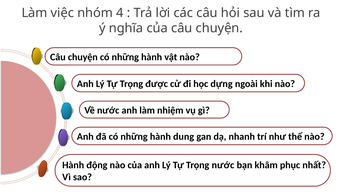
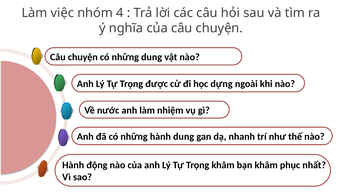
chuyện có những hành: hành -> dung
Trọng nước: nước -> khâm
